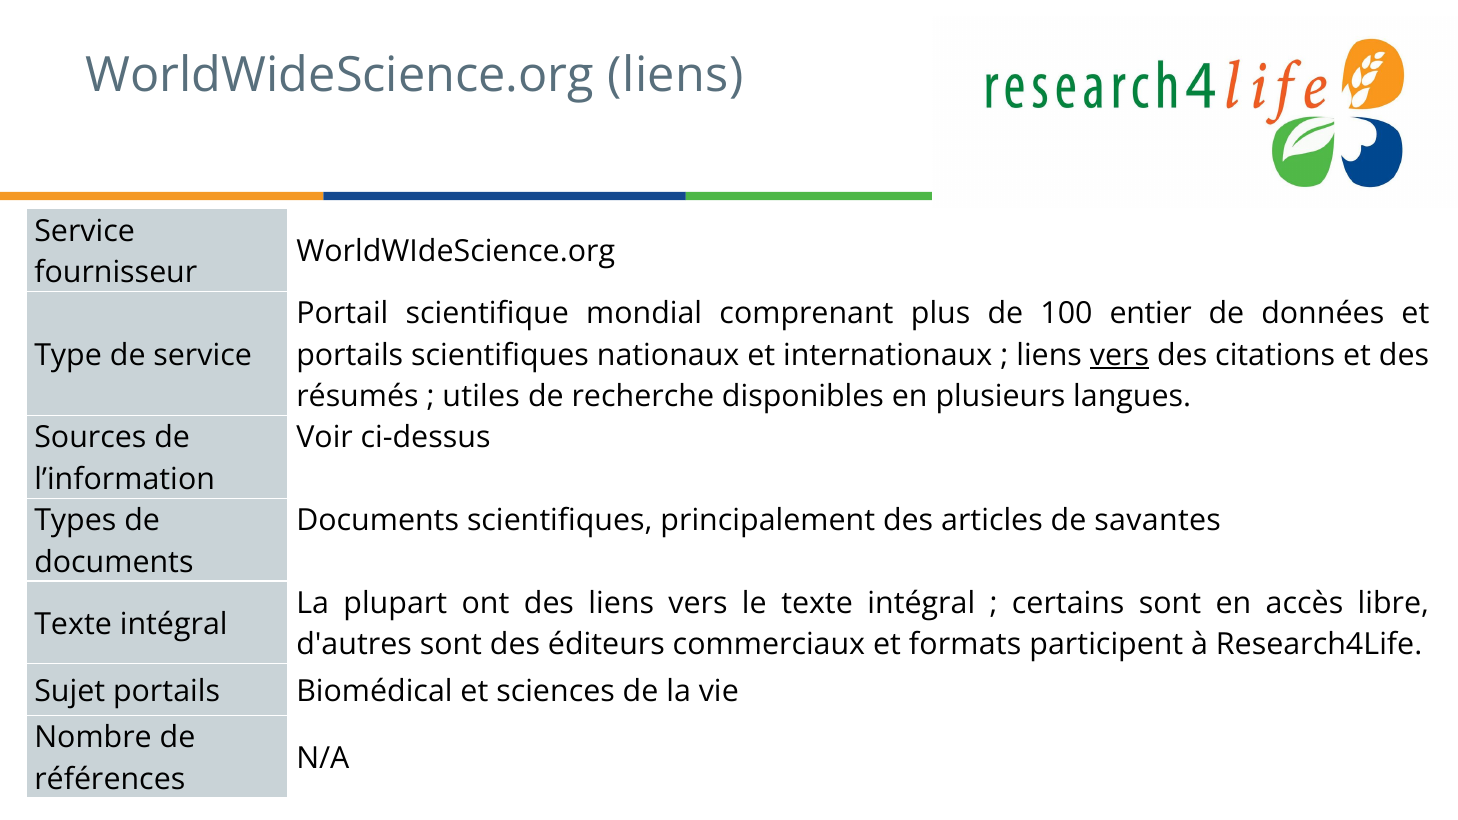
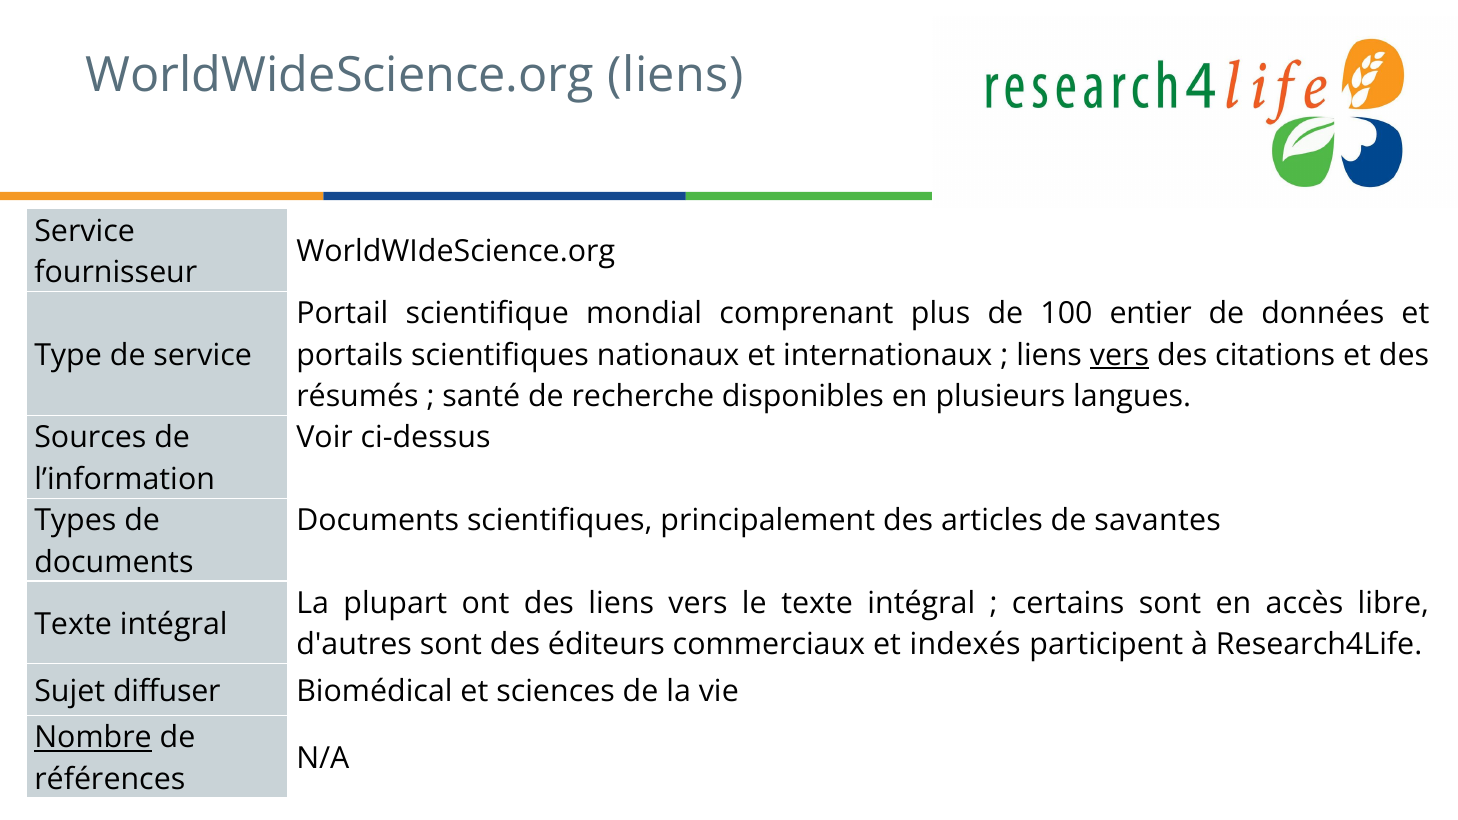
utiles: utiles -> santé
formats: formats -> indexés
Sujet portails: portails -> diffuser
Nombre underline: none -> present
